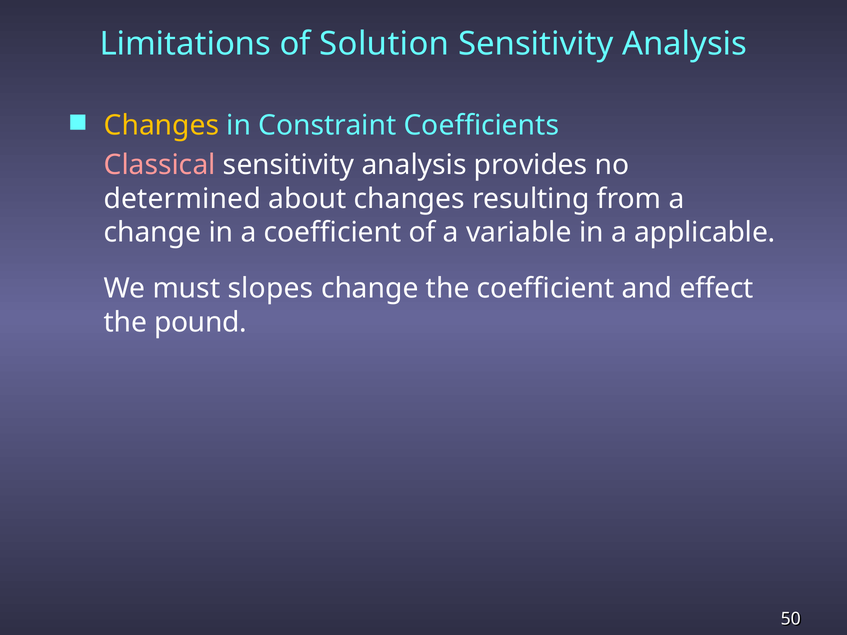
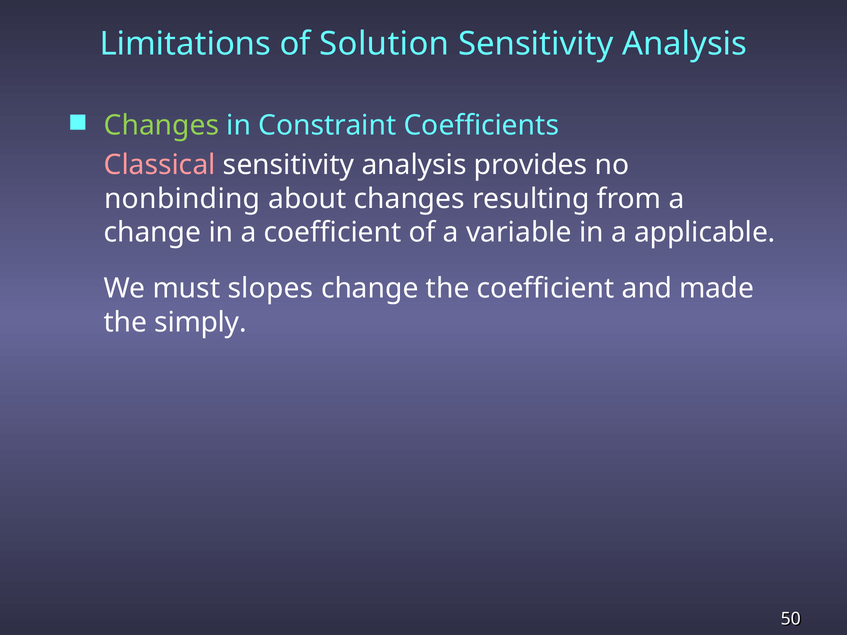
Changes at (161, 125) colour: yellow -> light green
determined: determined -> nonbinding
effect: effect -> made
pound: pound -> simply
